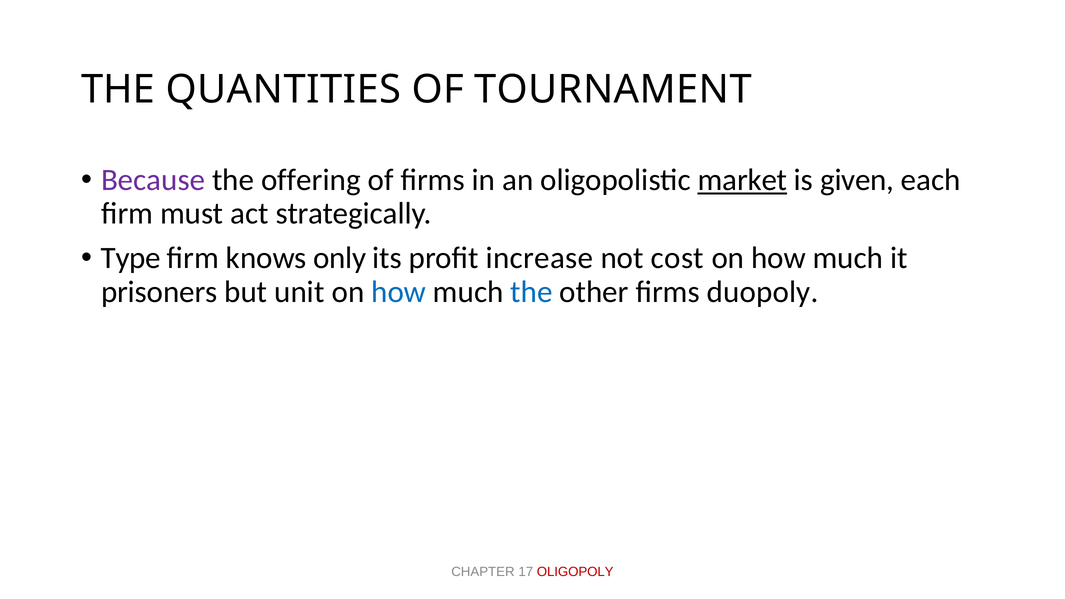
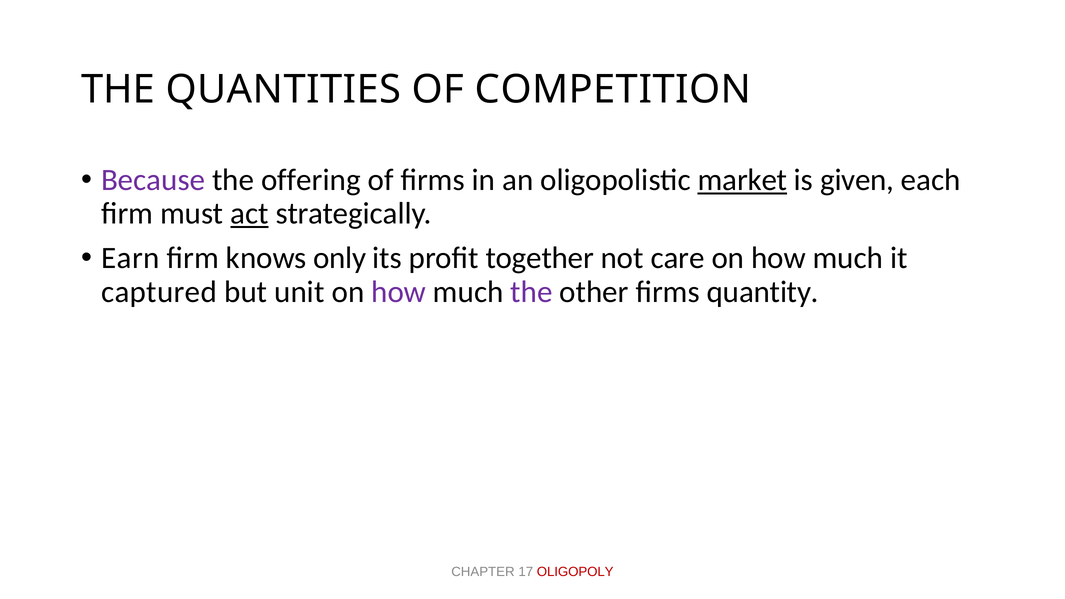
TOURNAMENT: TOURNAMENT -> COMPETITION
act underline: none -> present
Type: Type -> Earn
increase: increase -> together
cost: cost -> care
prisoners: prisoners -> captured
how at (399, 292) colour: blue -> purple
the at (531, 292) colour: blue -> purple
duopoly: duopoly -> quantity
